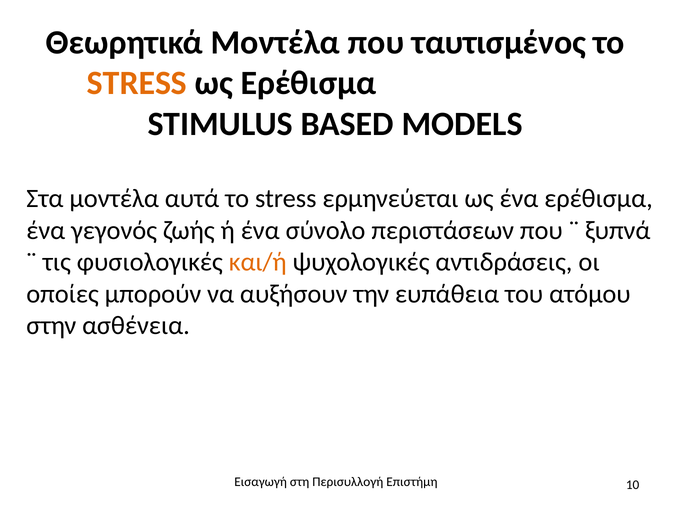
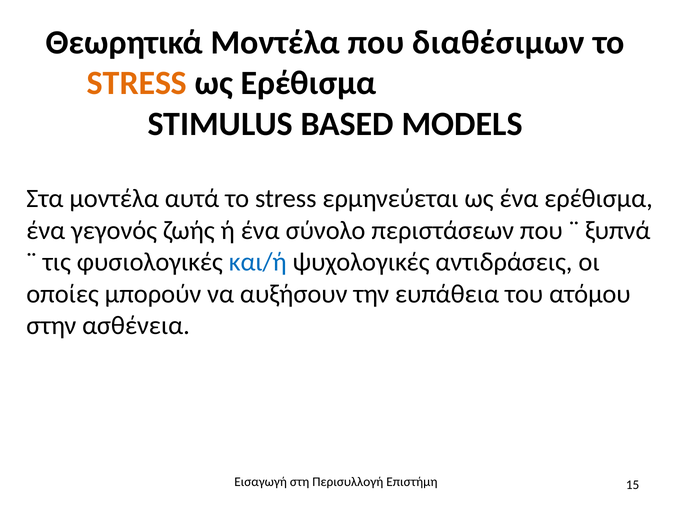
ταυτισμένος: ταυτισμένος -> διαθέσιμων
και/ή colour: orange -> blue
10: 10 -> 15
